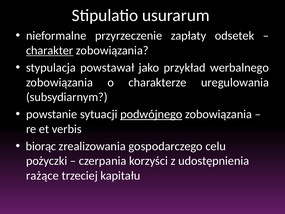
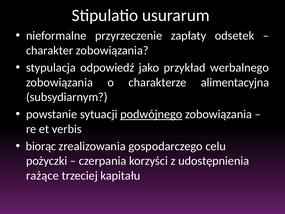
charakter underline: present -> none
powstawał: powstawał -> odpowiedź
uregulowania: uregulowania -> alimentacyjna
